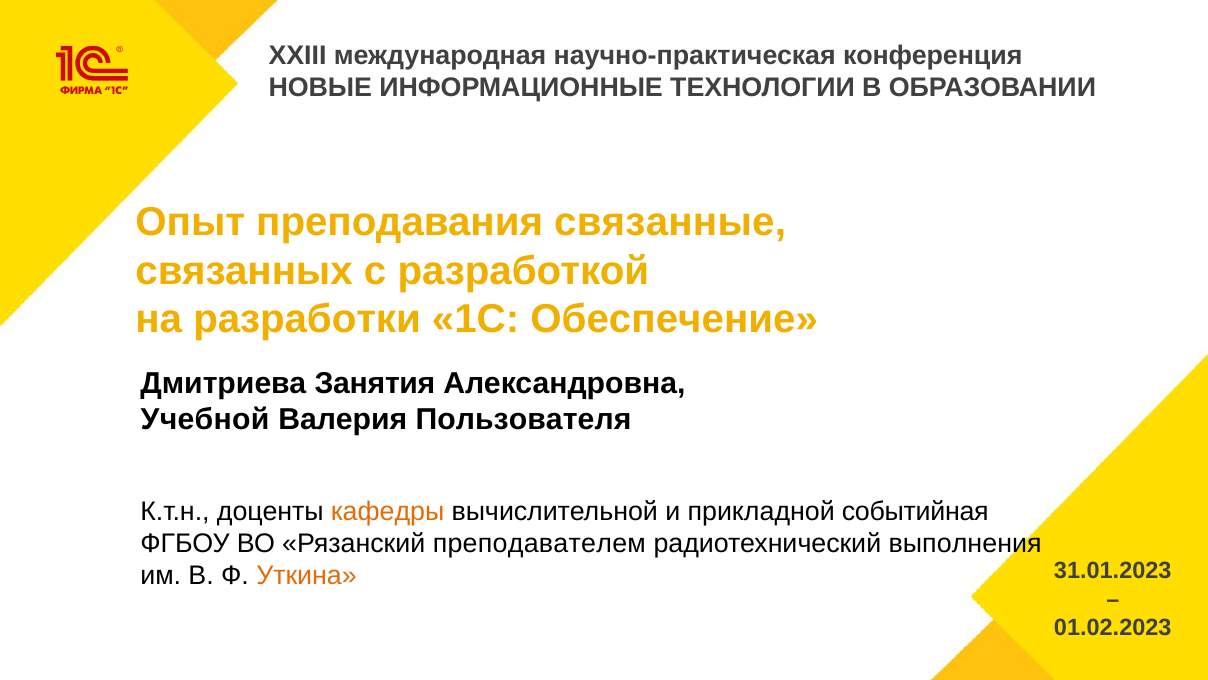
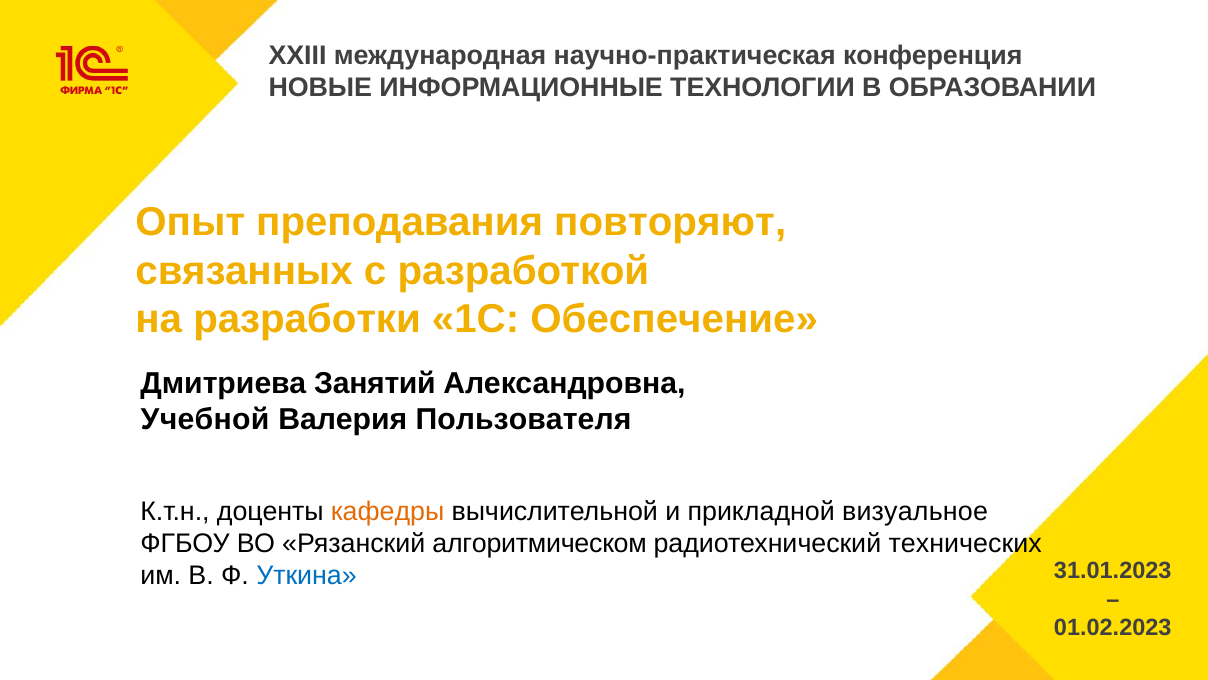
связанные: связанные -> повторяют
Занятия: Занятия -> Занятий
событийная: событийная -> визуальное
преподавателем: преподавателем -> алгоритмическом
выполнения: выполнения -> технических
Уткина colour: orange -> blue
